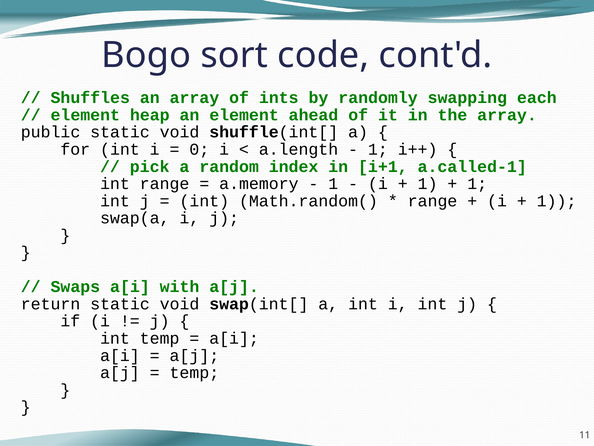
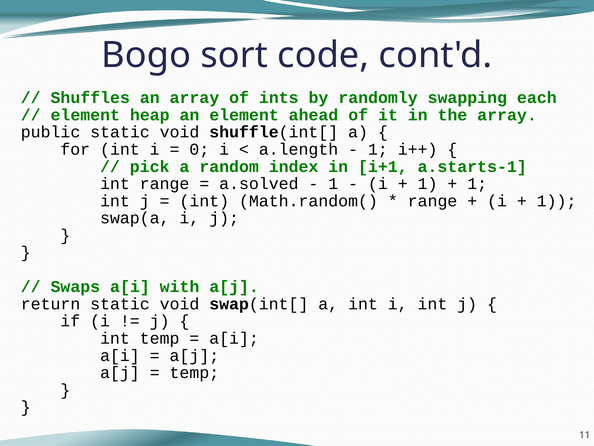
a.called-1: a.called-1 -> a.starts-1
a.memory: a.memory -> a.solved
